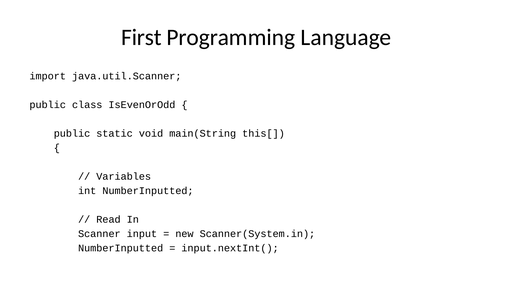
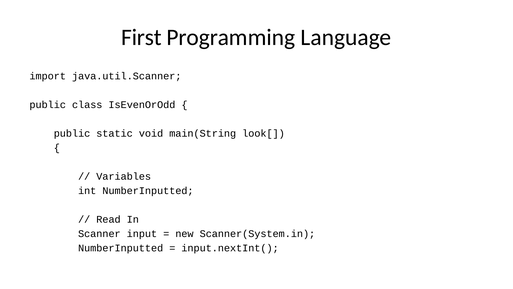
this[: this[ -> look[
